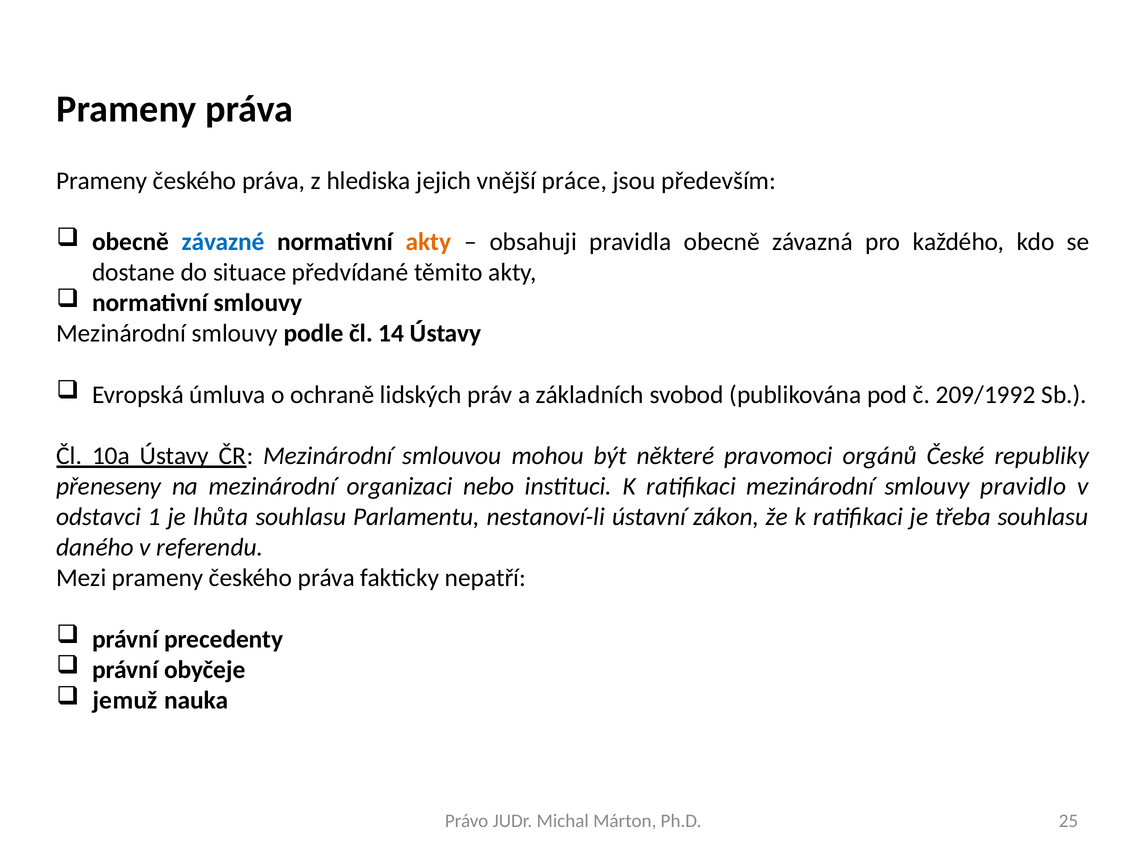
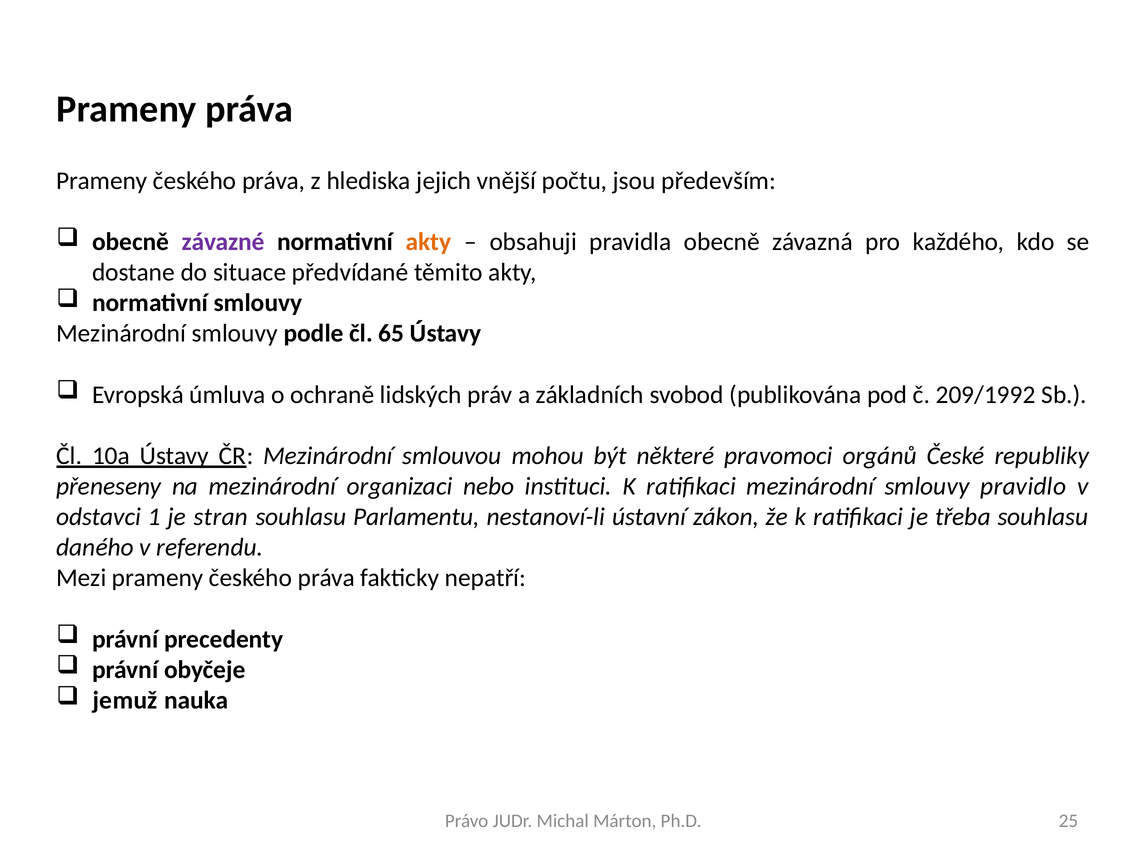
práce: práce -> počtu
závazné colour: blue -> purple
14: 14 -> 65
lhůta: lhůta -> stran
